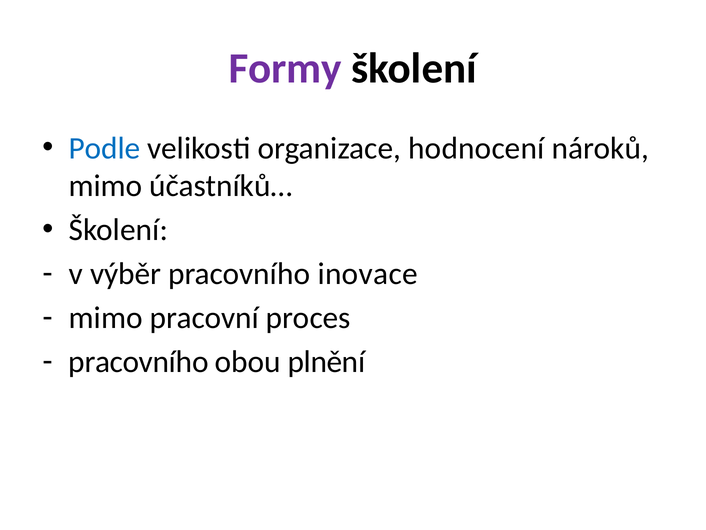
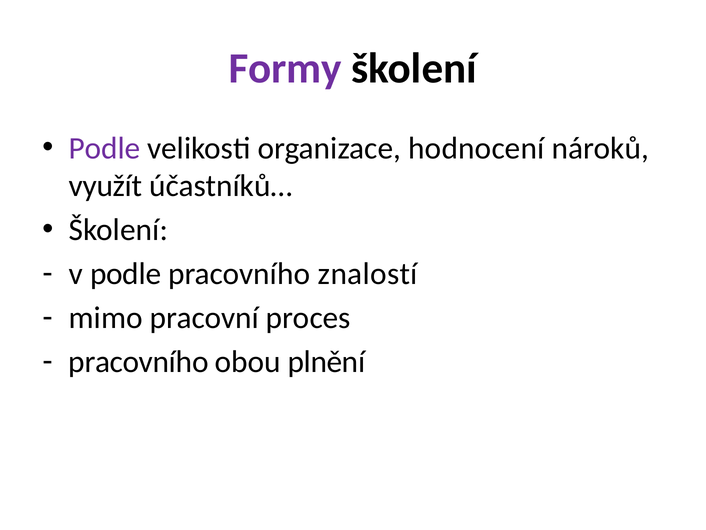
Podle at (105, 148) colour: blue -> purple
mimo at (106, 186): mimo -> využít
v výběr: výběr -> podle
inovace: inovace -> znalostí
